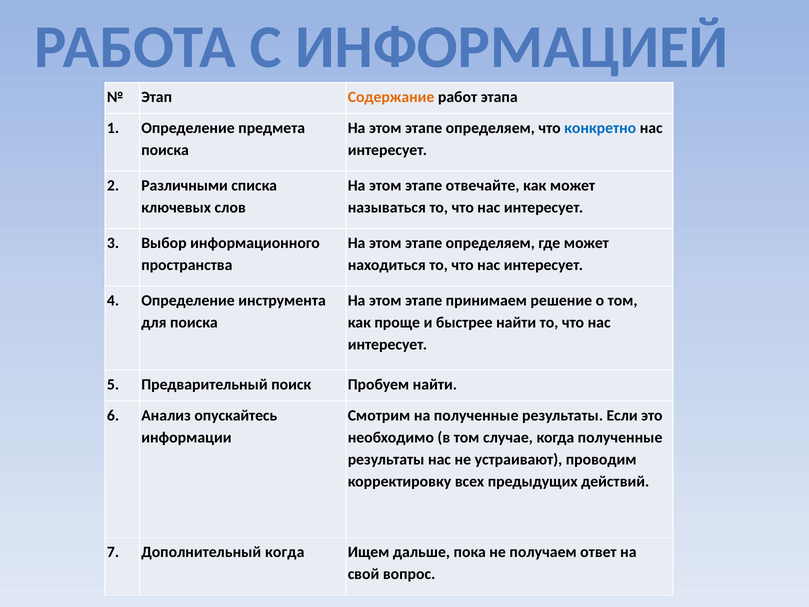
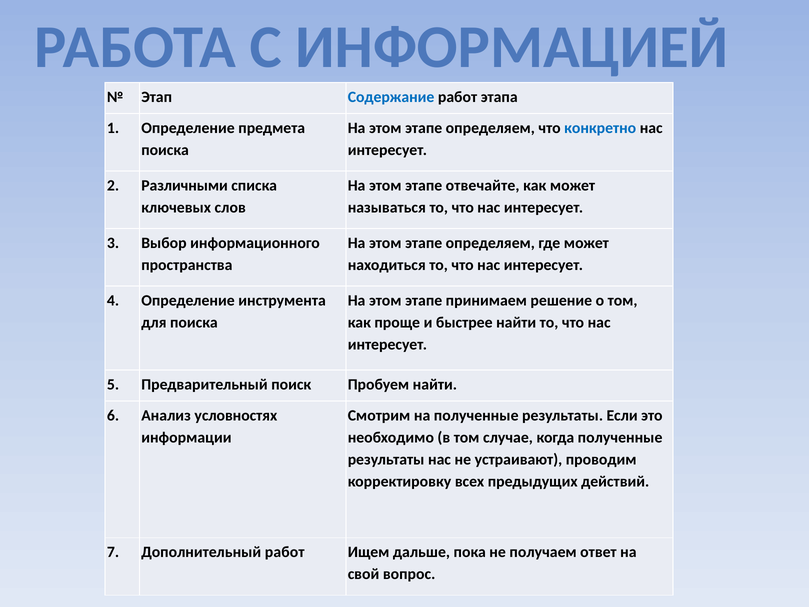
Содержание colour: orange -> blue
опускайтесь: опускайтесь -> условностях
Дополнительный когда: когда -> работ
